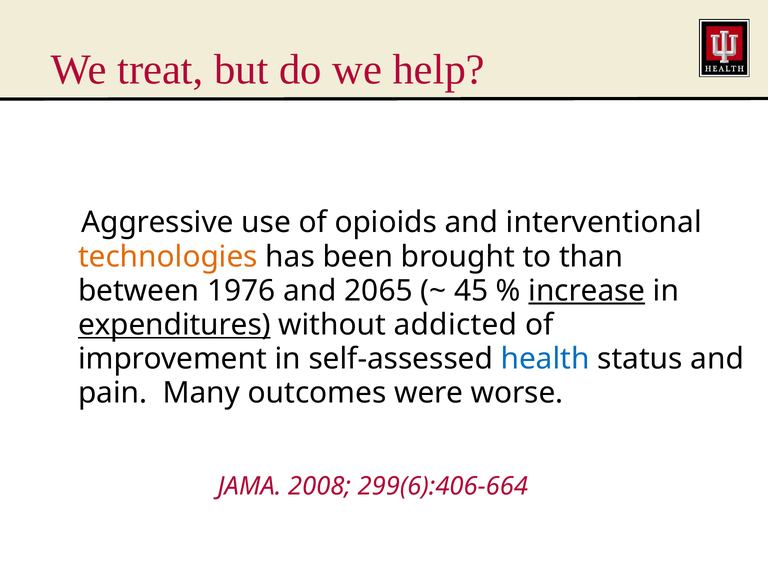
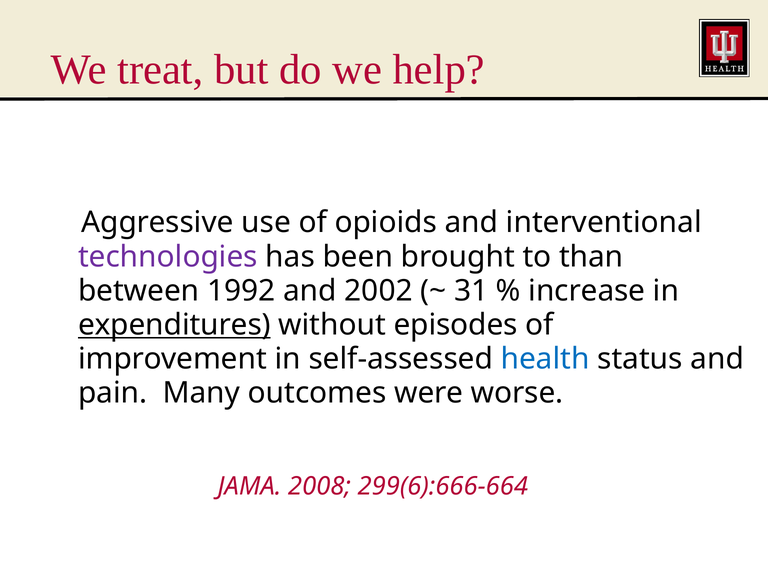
technologies colour: orange -> purple
1976: 1976 -> 1992
2065: 2065 -> 2002
45: 45 -> 31
increase underline: present -> none
addicted: addicted -> episodes
299(6):406-664: 299(6):406-664 -> 299(6):666-664
